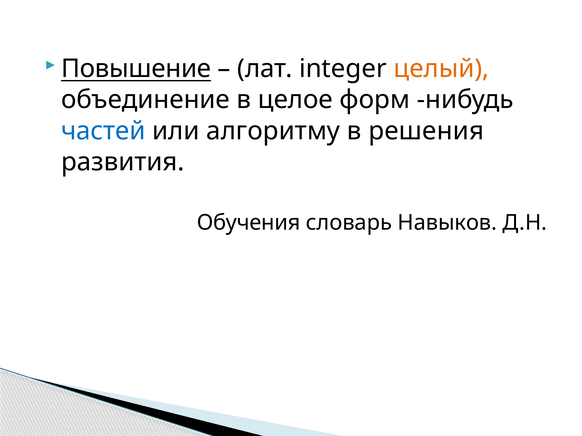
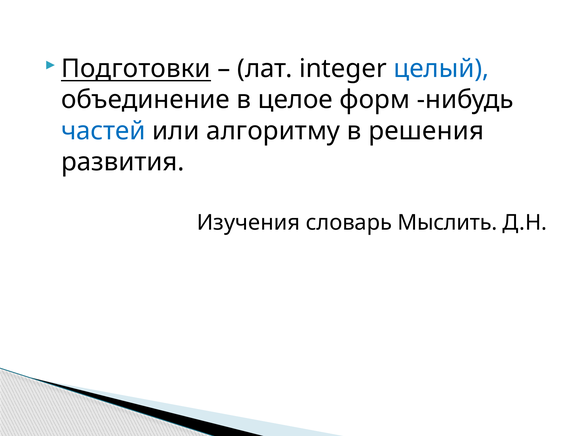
Повышение: Повышение -> Подготовки
целый colour: orange -> blue
Обучения: Обучения -> Изучения
Навыков: Навыков -> Мыслить
